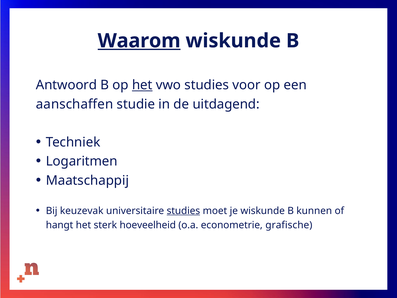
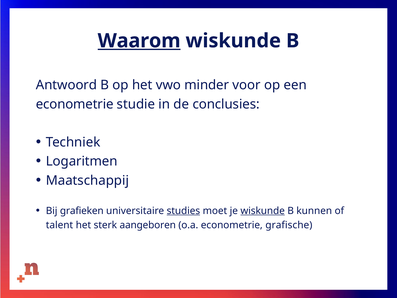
het at (142, 85) underline: present -> none
vwo studies: studies -> minder
aanschaffen at (75, 104): aanschaffen -> econometrie
uitdagend: uitdagend -> conclusies
keuzevak: keuzevak -> grafieken
wiskunde at (263, 211) underline: none -> present
hangt: hangt -> talent
hoeveelheid: hoeveelheid -> aangeboren
